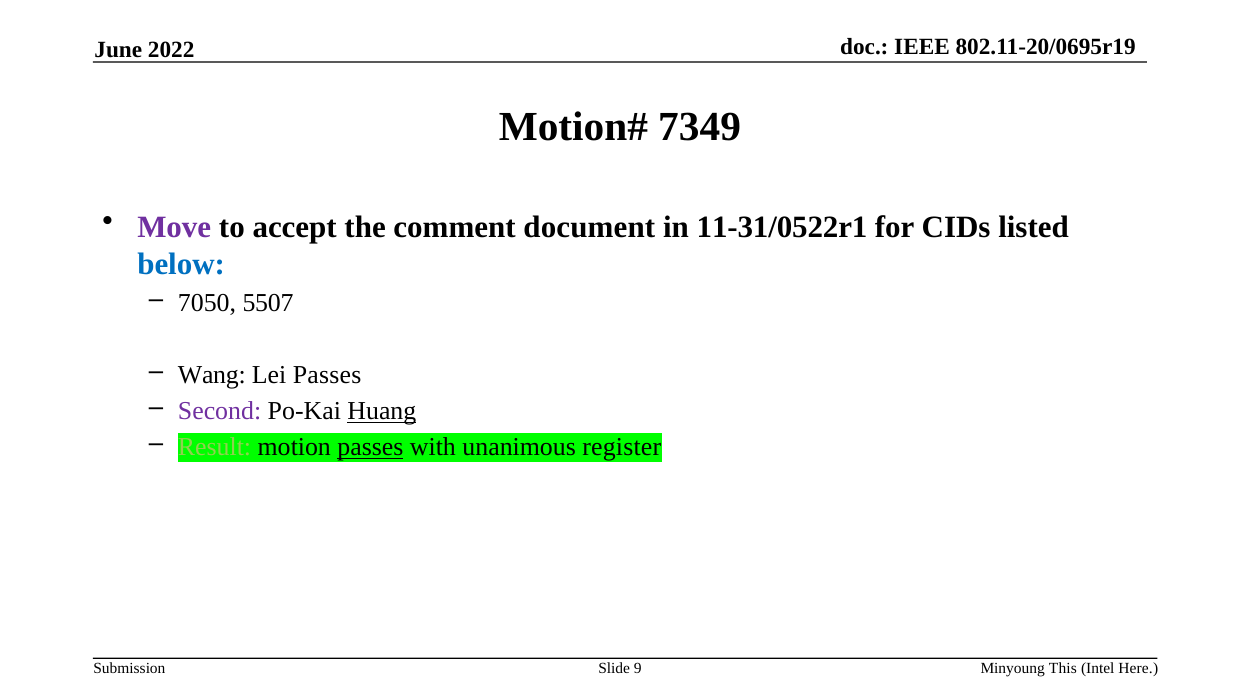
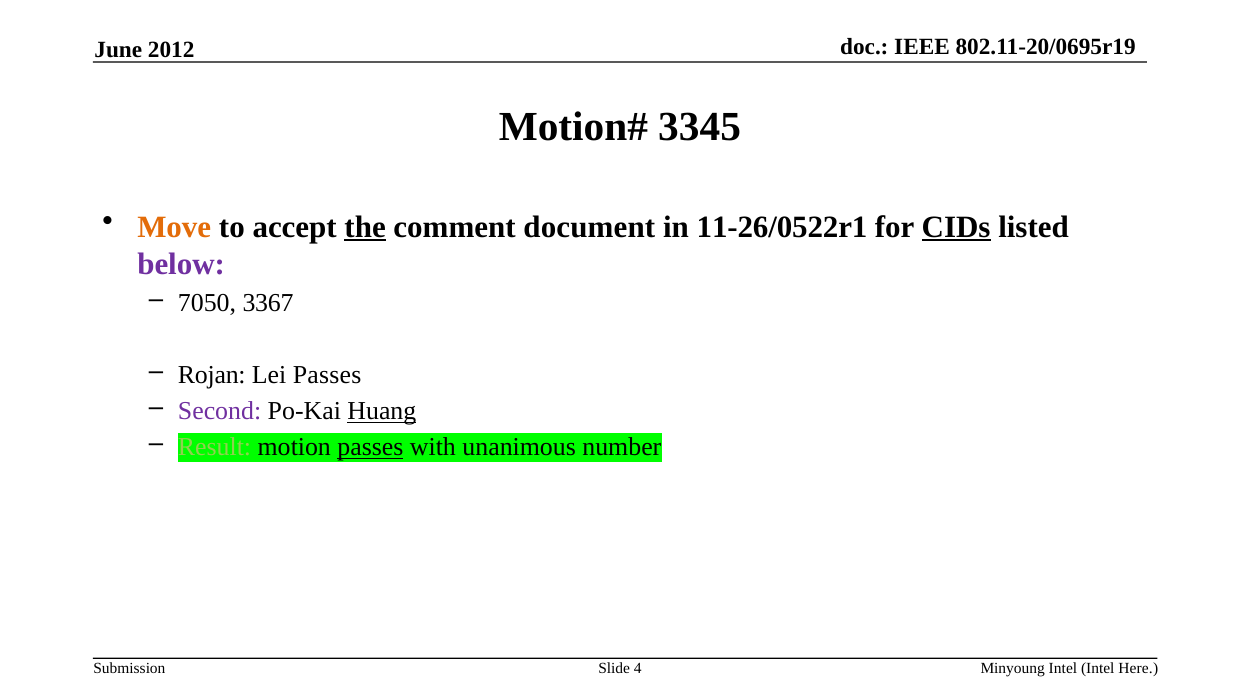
2022: 2022 -> 2012
7349: 7349 -> 3345
Move colour: purple -> orange
the underline: none -> present
11-31/0522r1: 11-31/0522r1 -> 11-26/0522r1
CIDs underline: none -> present
below colour: blue -> purple
5507: 5507 -> 3367
Wang: Wang -> Rojan
register: register -> number
9: 9 -> 4
Minyoung This: This -> Intel
